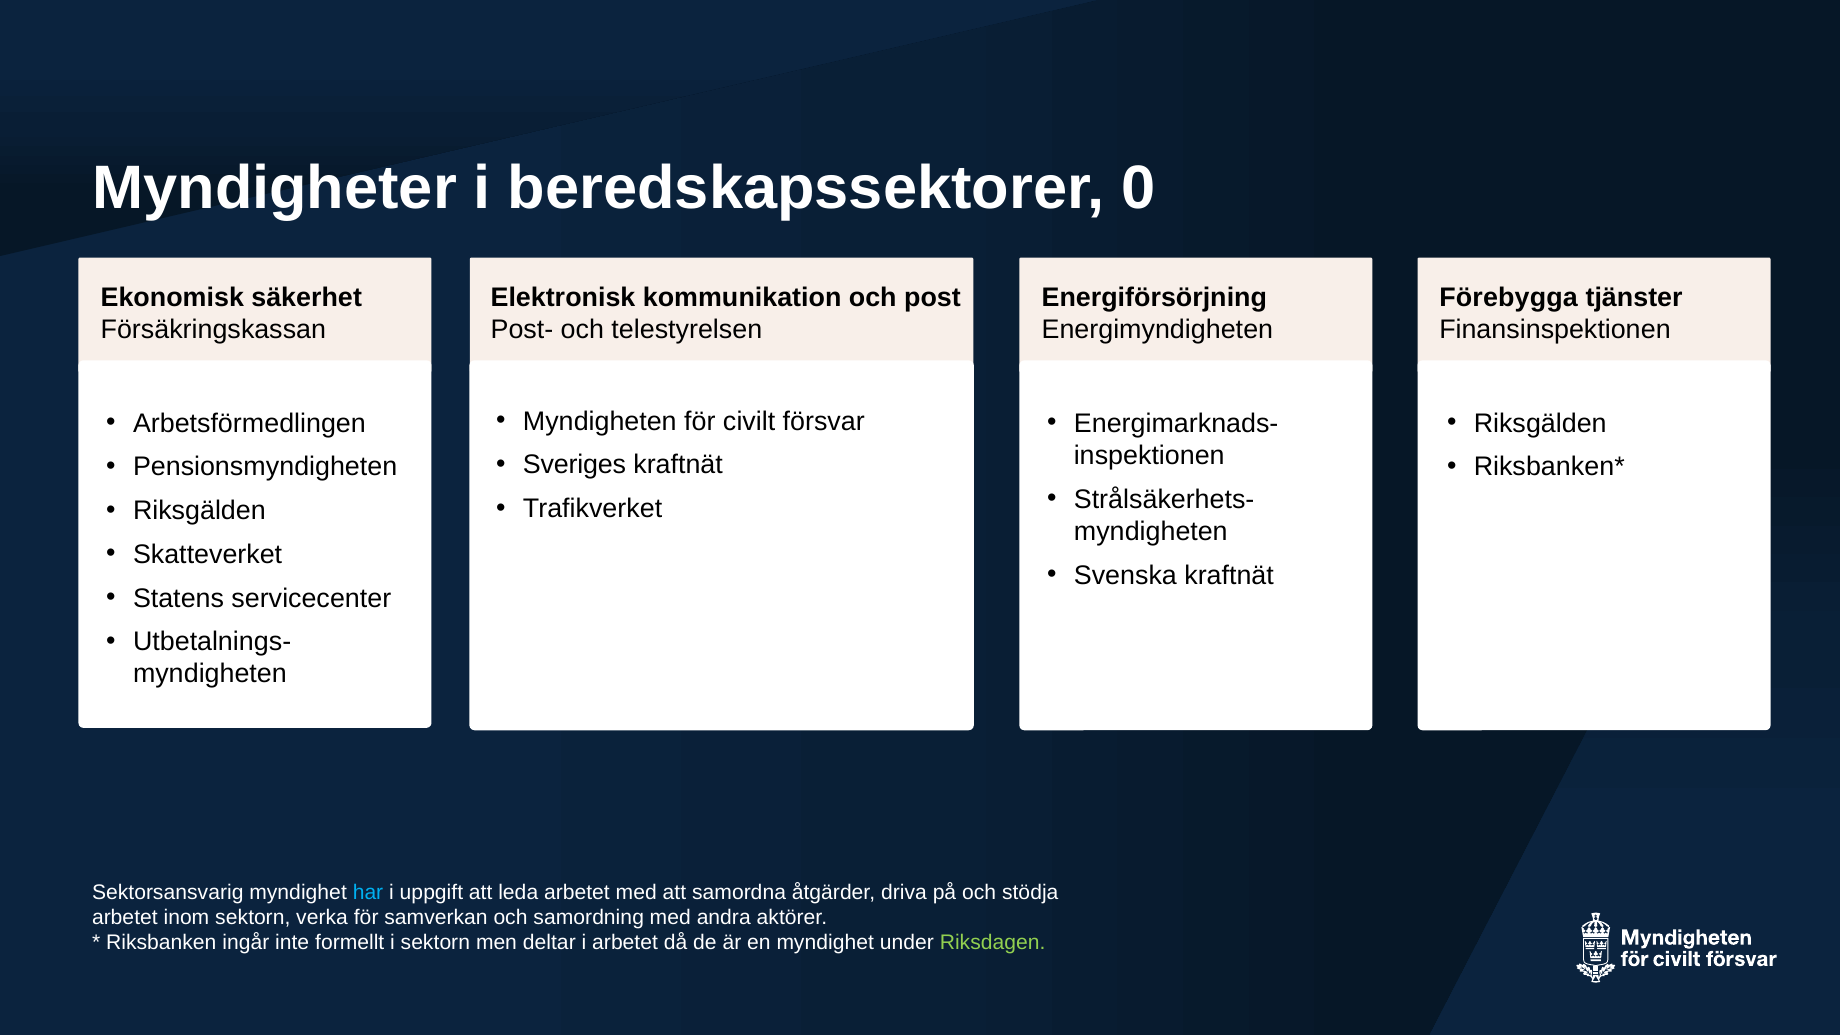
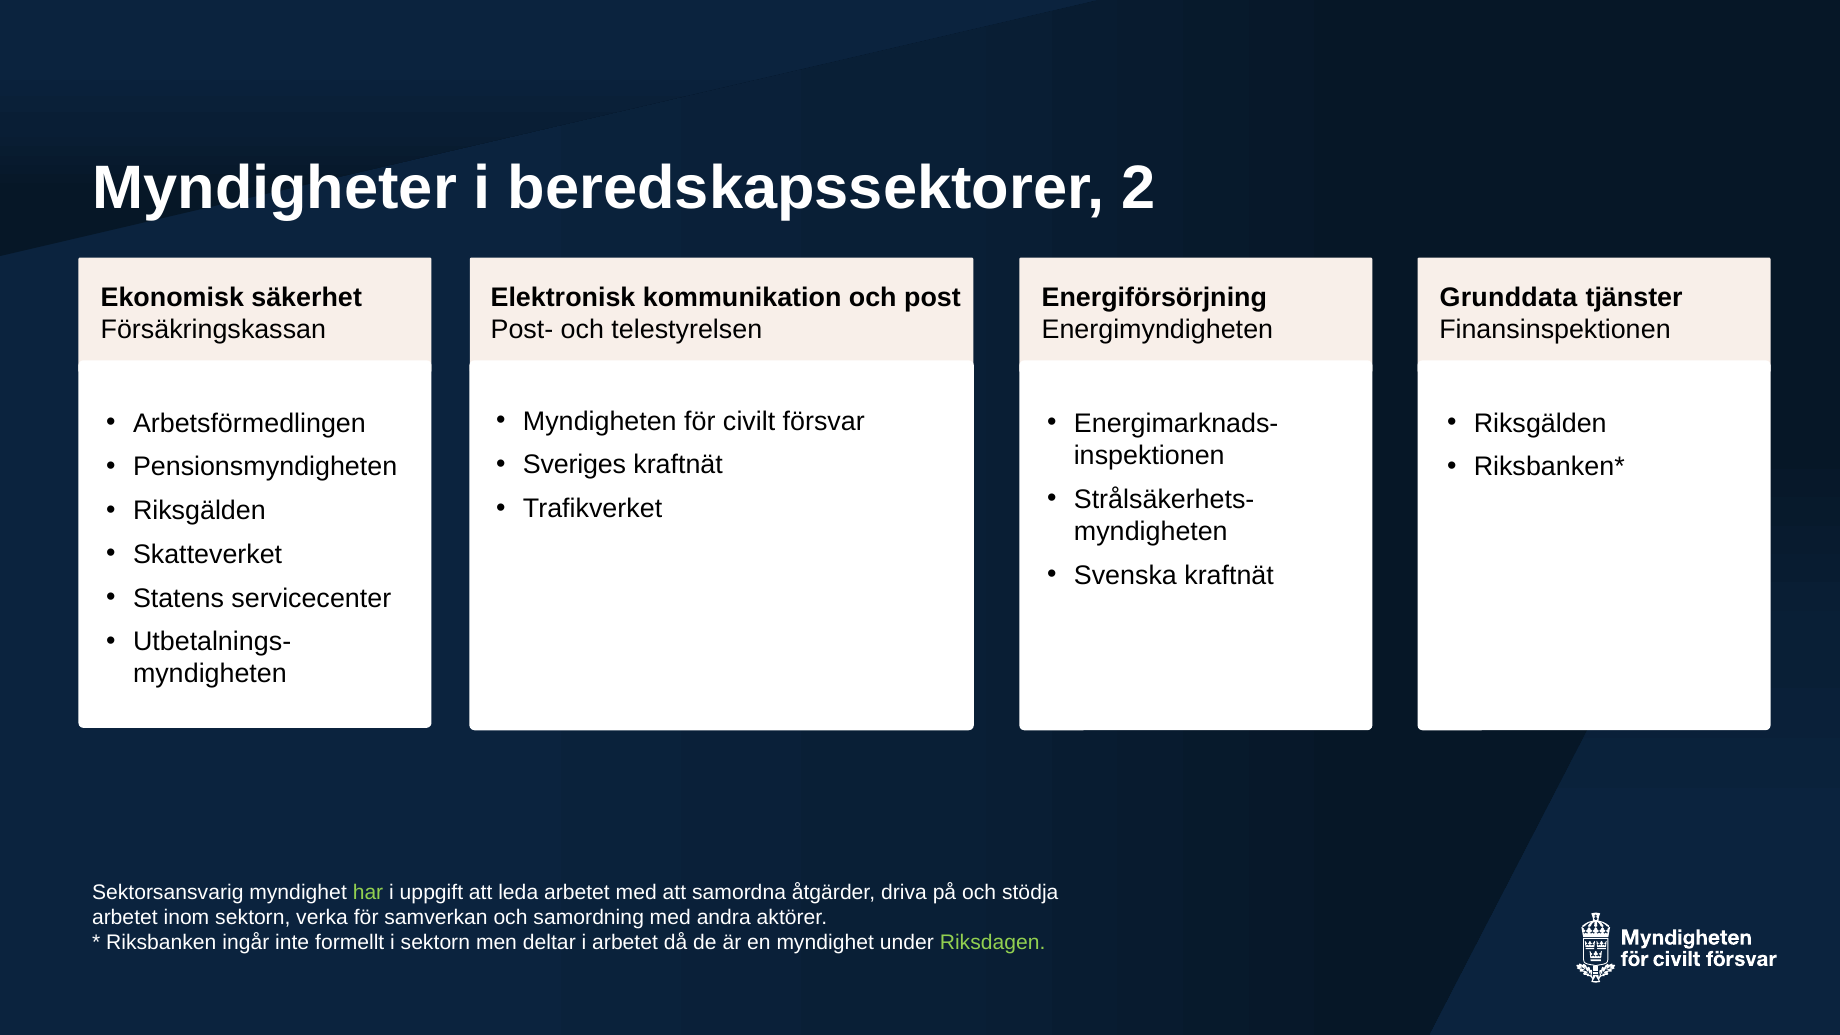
0: 0 -> 2
Förebygga: Förebygga -> Grunddata
har colour: light blue -> light green
